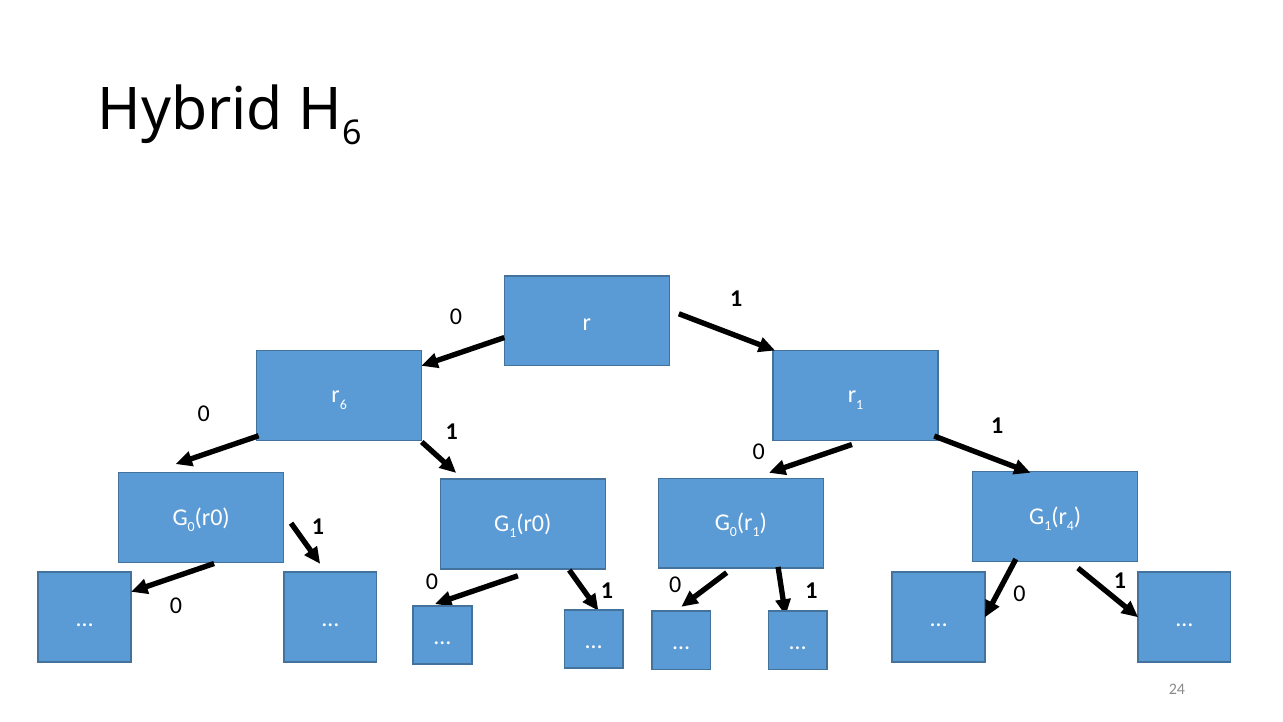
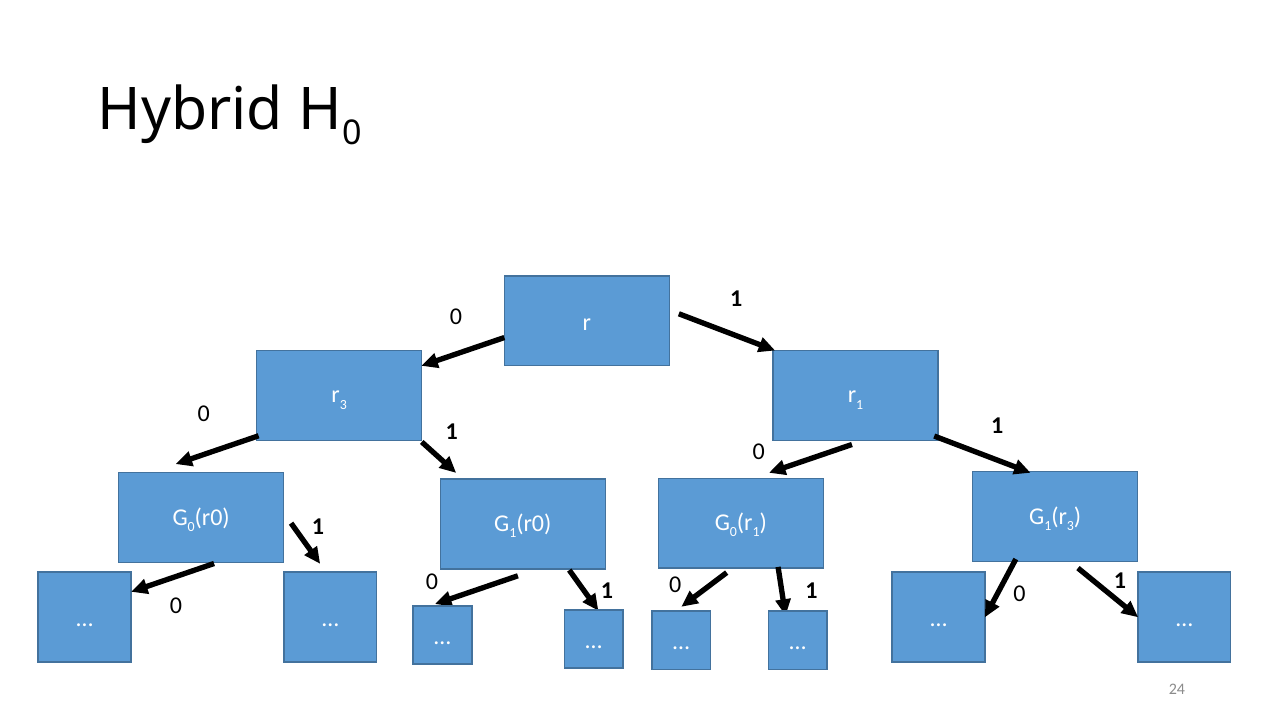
6 at (352, 133): 6 -> 0
6 at (343, 404): 6 -> 3
1 r 4: 4 -> 3
